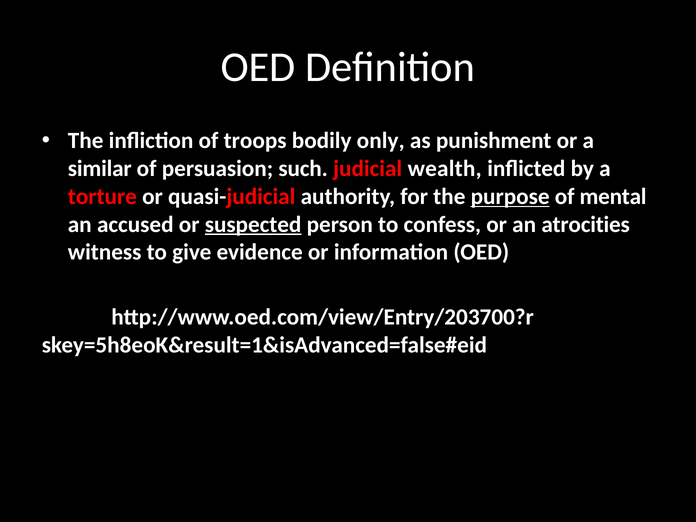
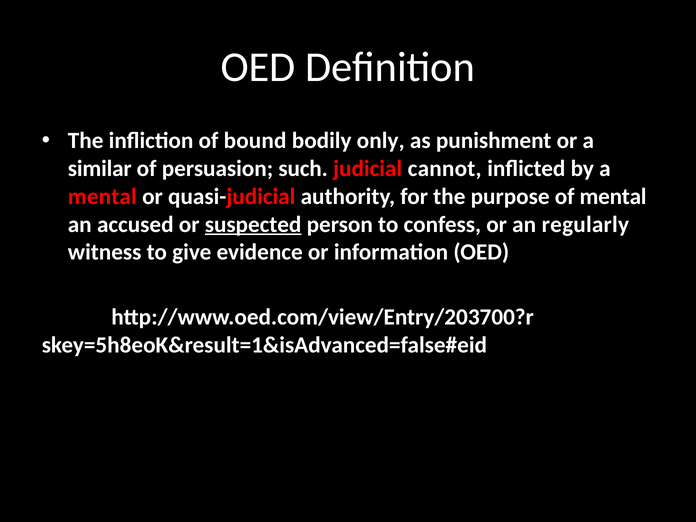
troops: troops -> bound
wealth: wealth -> cannot
torture at (102, 197): torture -> mental
purpose underline: present -> none
atrocities: atrocities -> regularly
